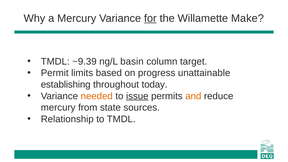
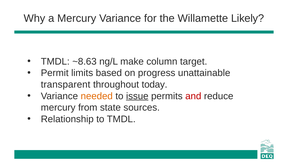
for underline: present -> none
Make: Make -> Likely
~9.39: ~9.39 -> ~8.63
basin: basin -> make
establishing: establishing -> transparent
and colour: orange -> red
